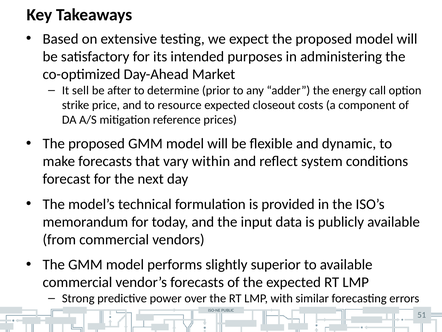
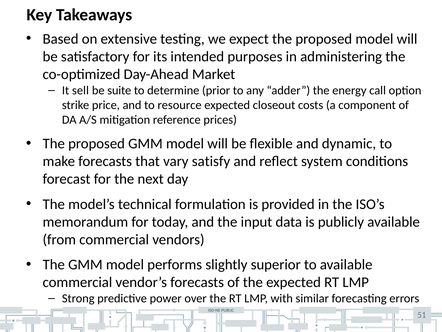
after: after -> suite
within: within -> satisfy
